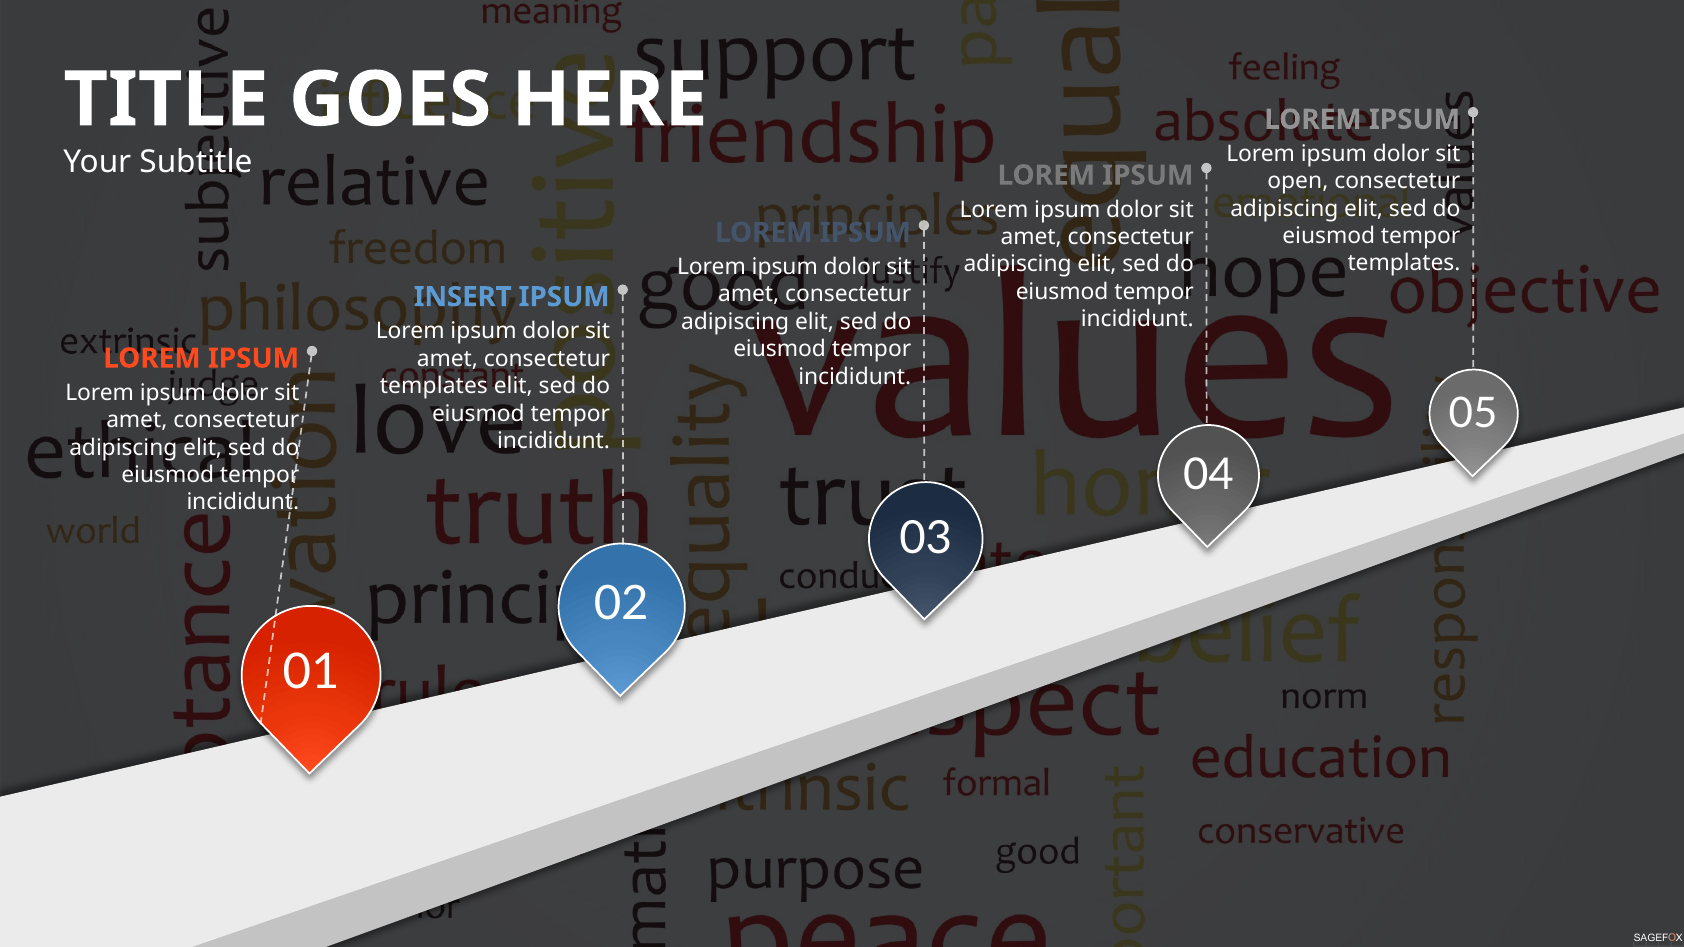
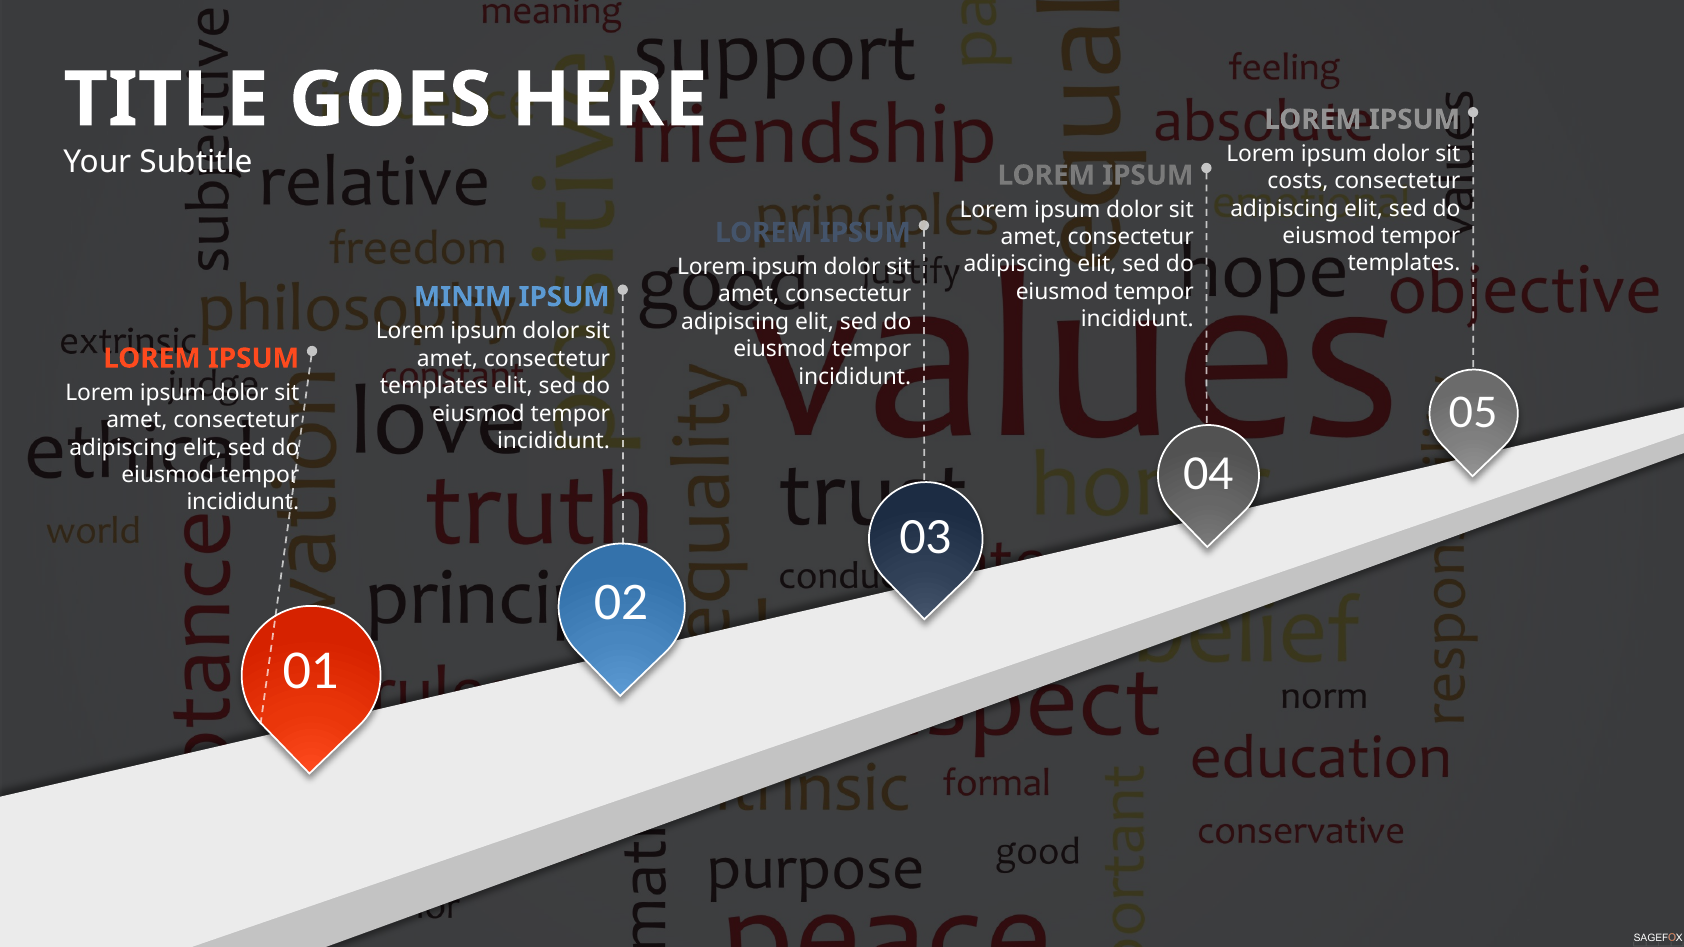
open: open -> costs
INSERT: INSERT -> MINIM
